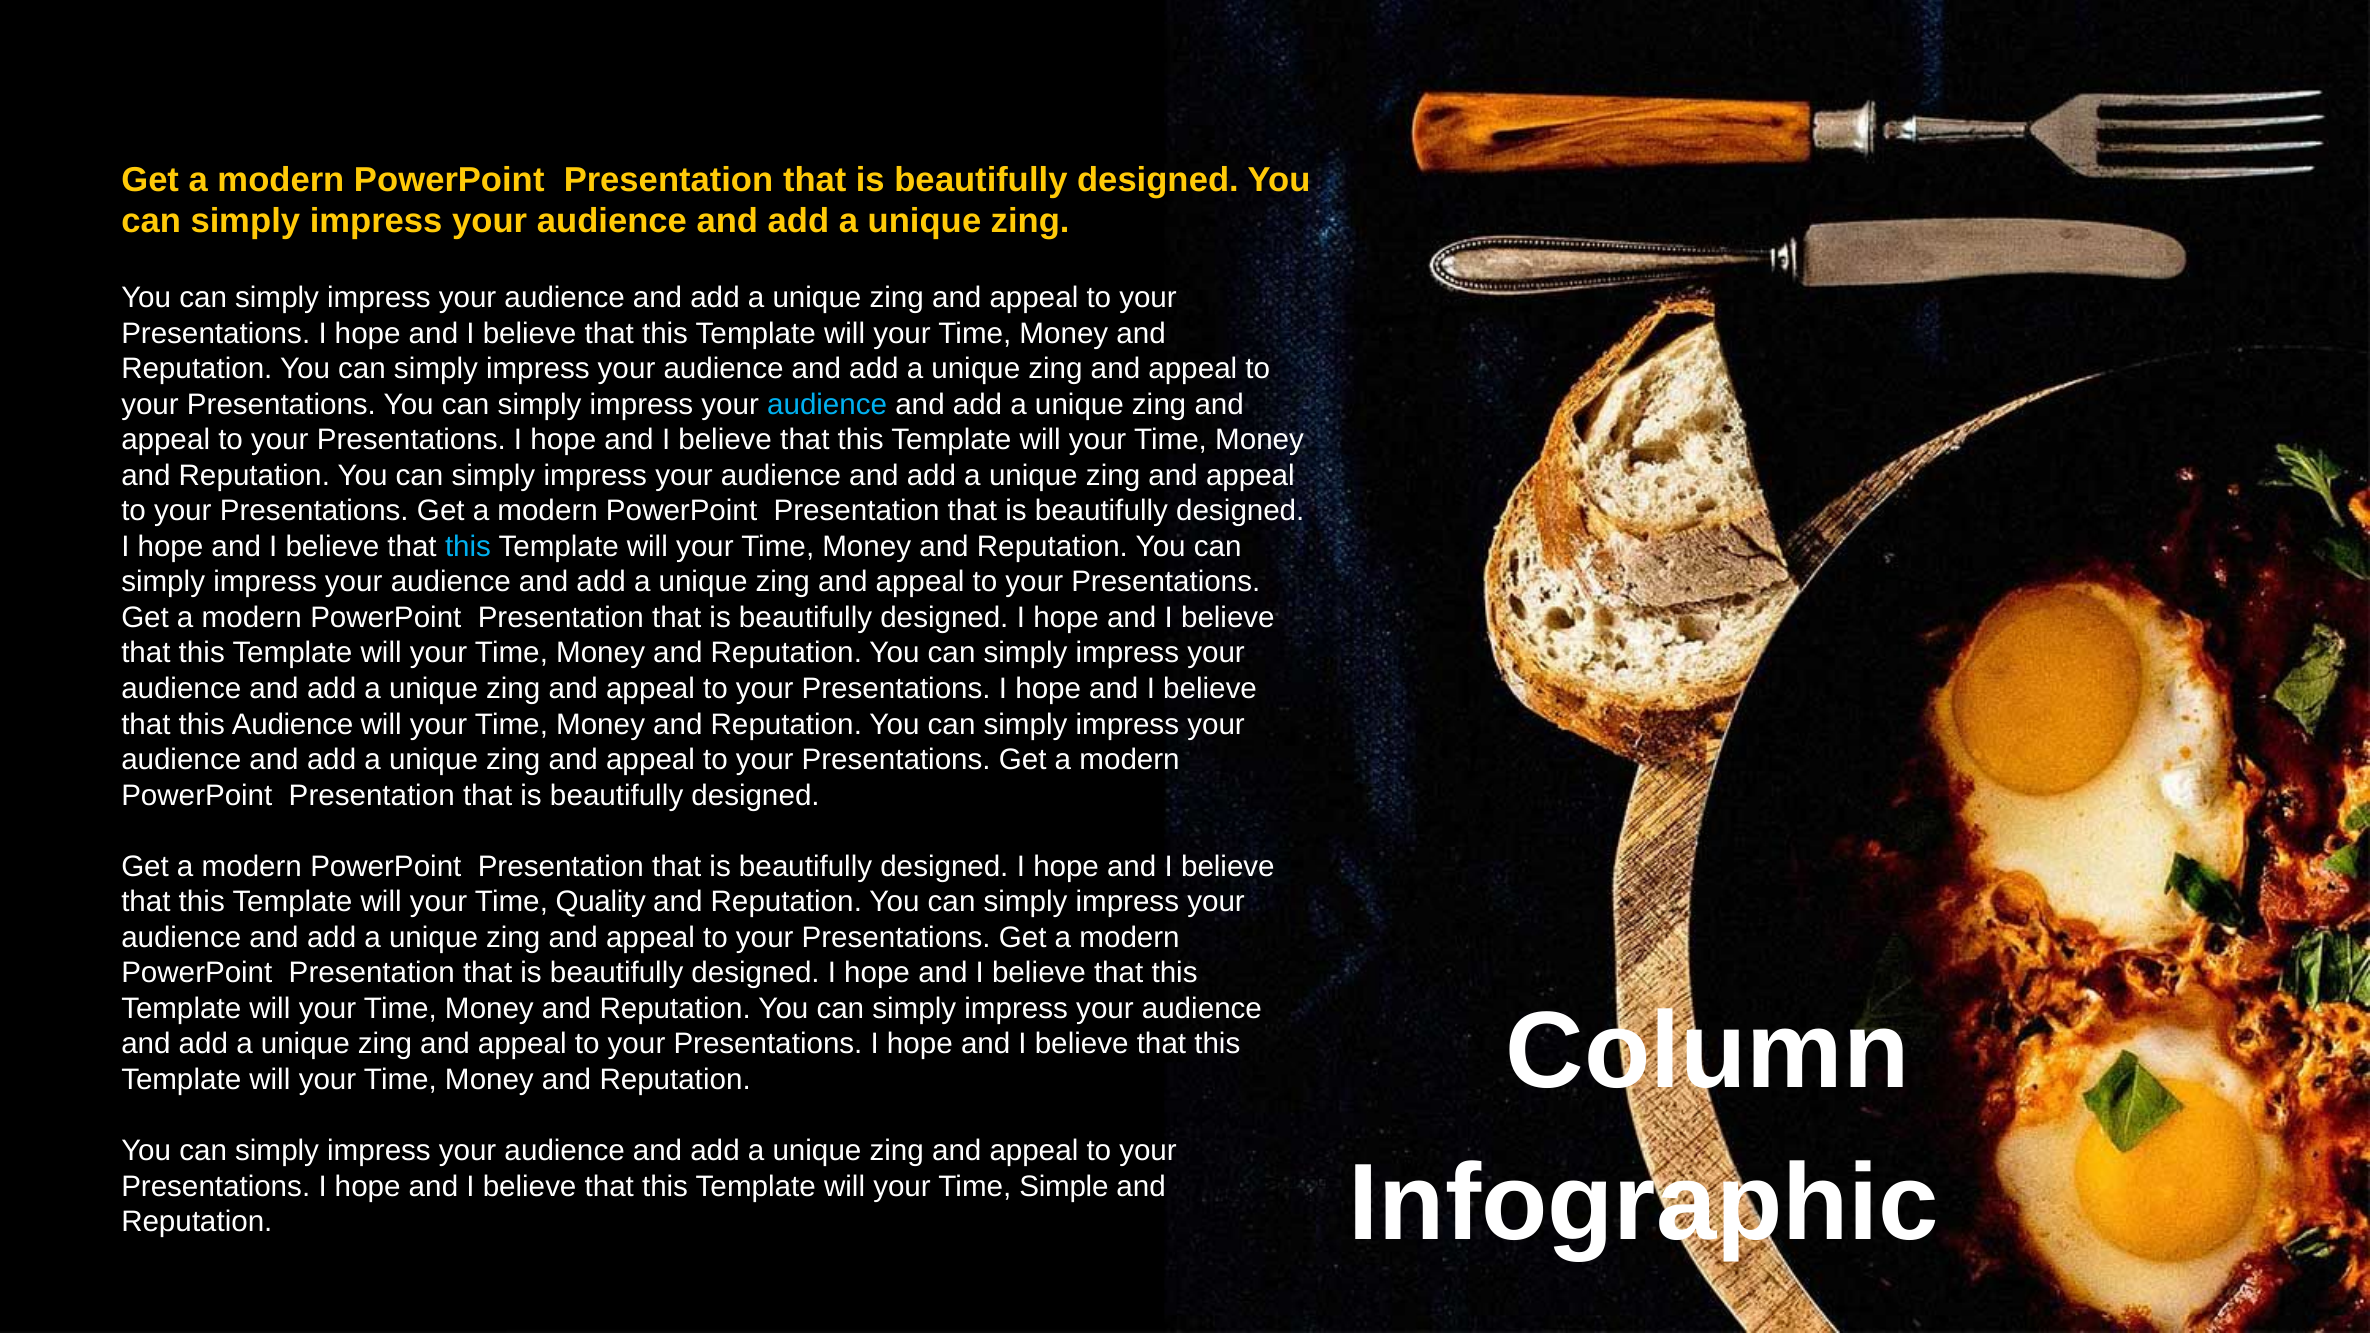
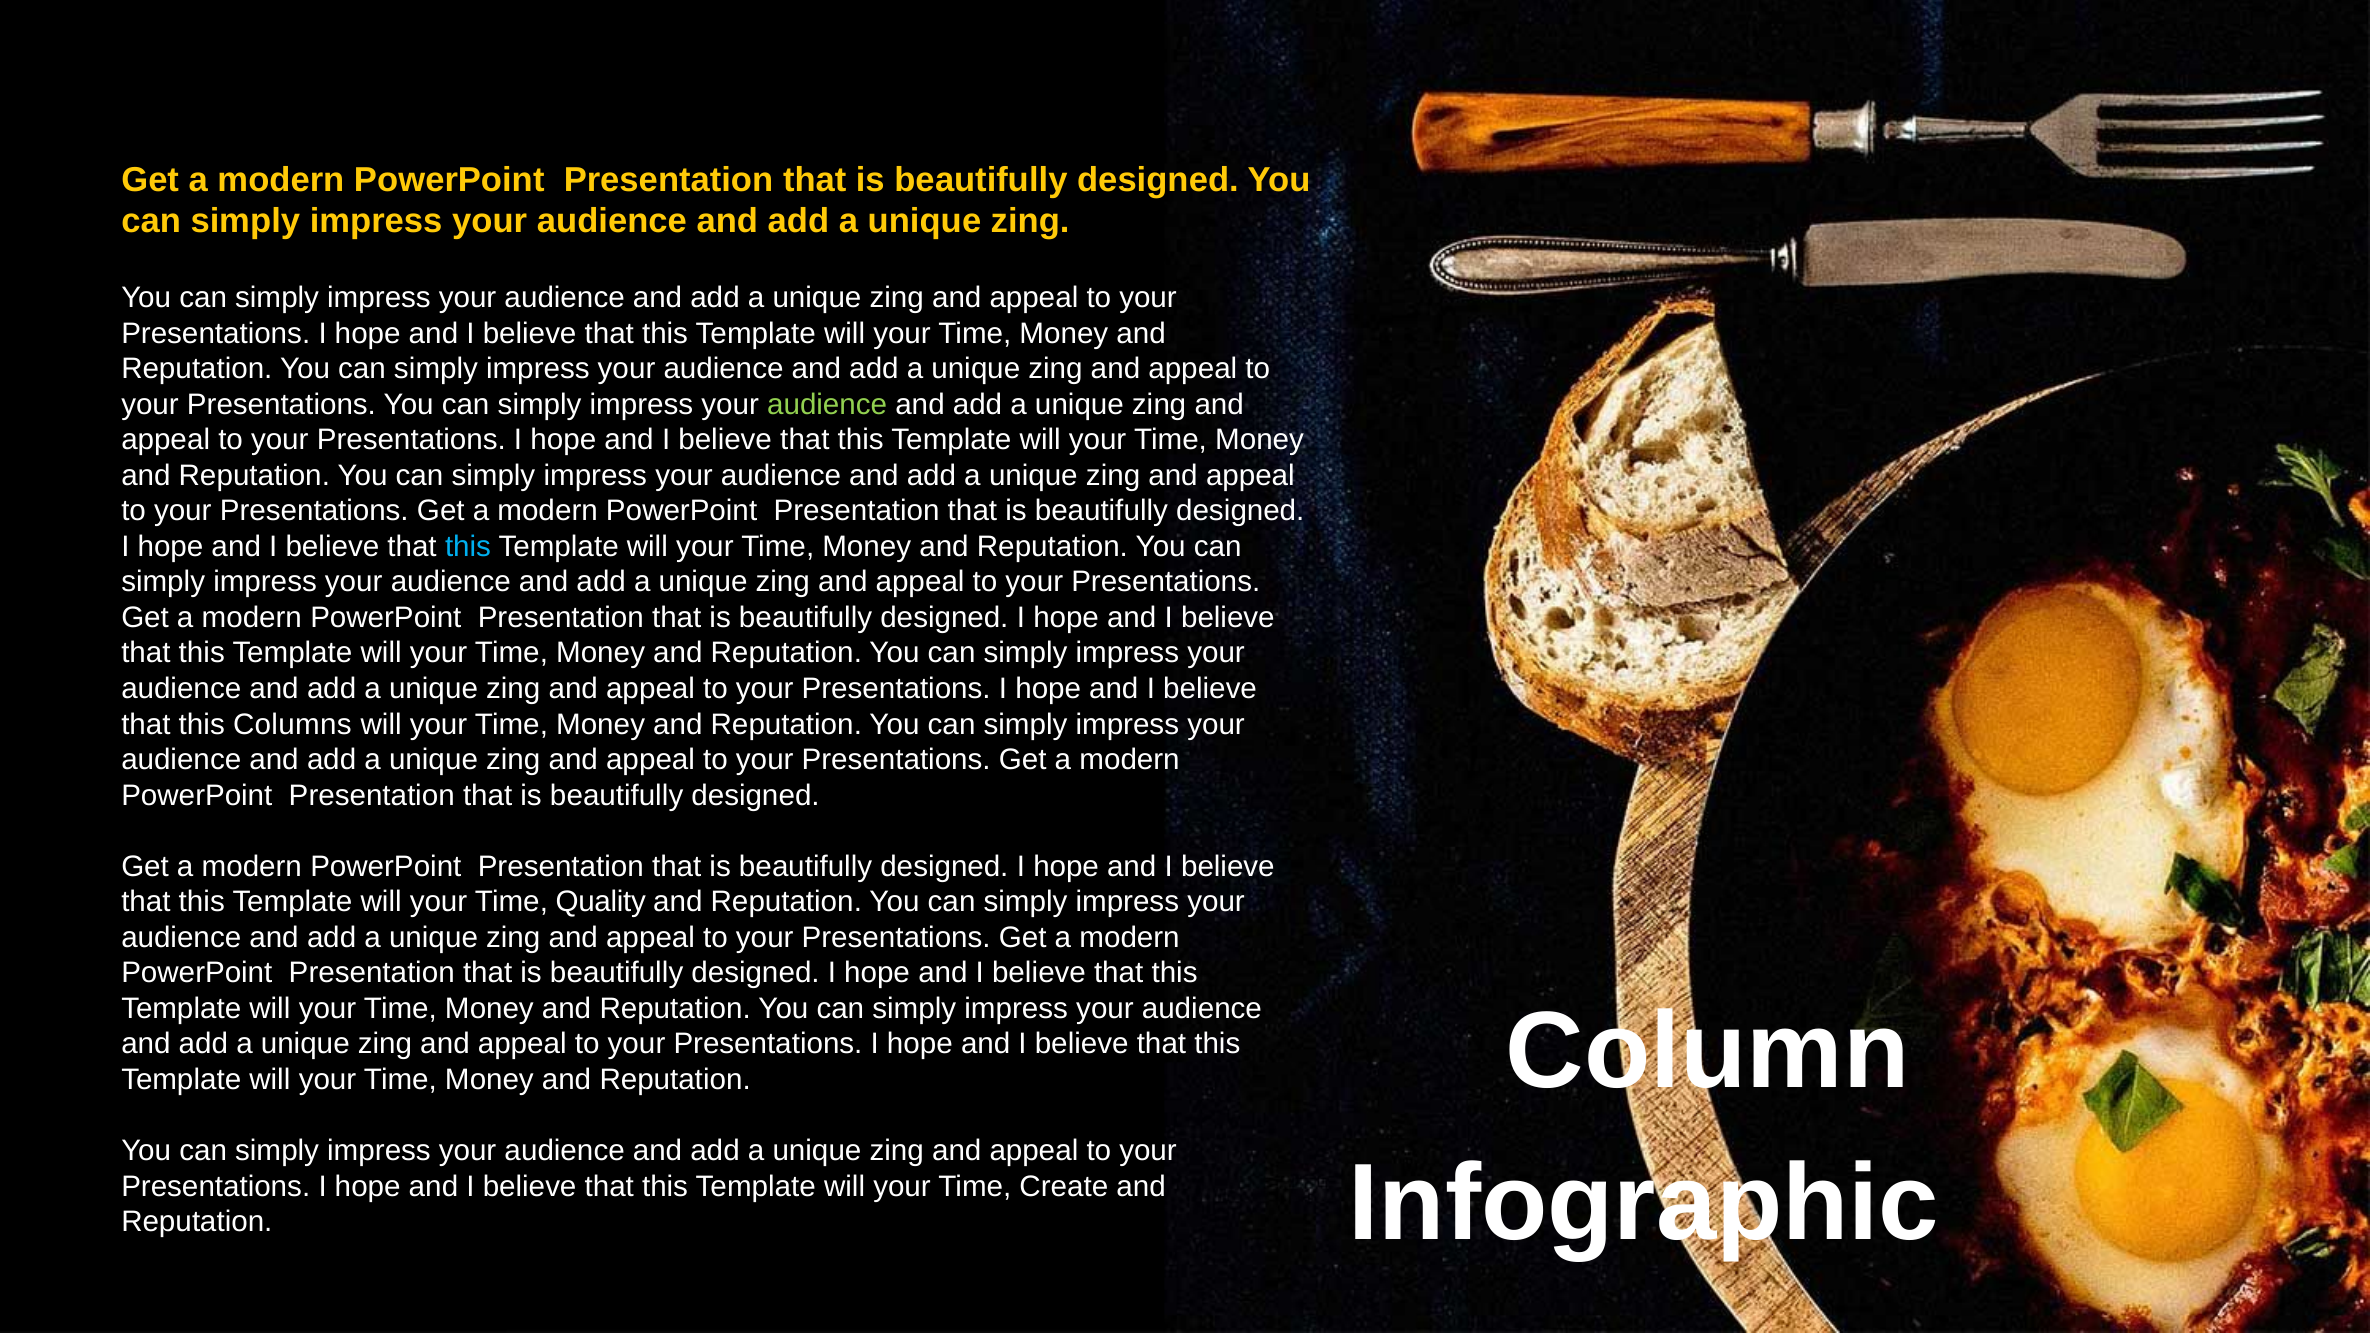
audience at (827, 404) colour: light blue -> light green
this Audience: Audience -> Columns
Simple: Simple -> Create
